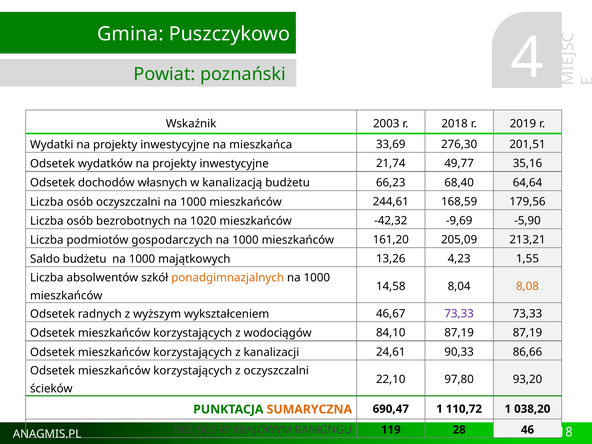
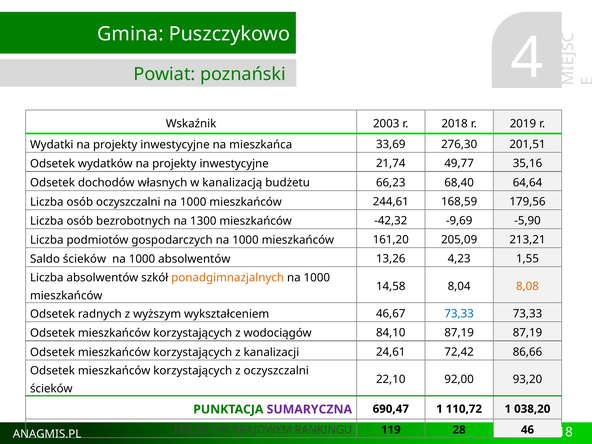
1020: 1020 -> 1300
Saldo budżetu: budżetu -> ścieków
1000 majątkowych: majątkowych -> absolwentów
73,33 at (459, 314) colour: purple -> blue
90,33: 90,33 -> 72,42
97,80: 97,80 -> 92,00
SUMARYCZNA colour: orange -> purple
